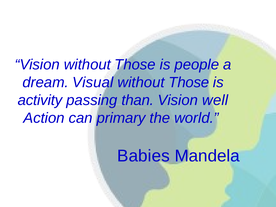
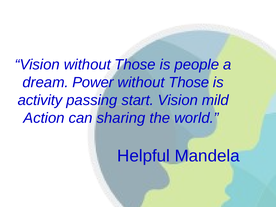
Visual: Visual -> Power
than: than -> start
well: well -> mild
primary: primary -> sharing
Babies: Babies -> Helpful
